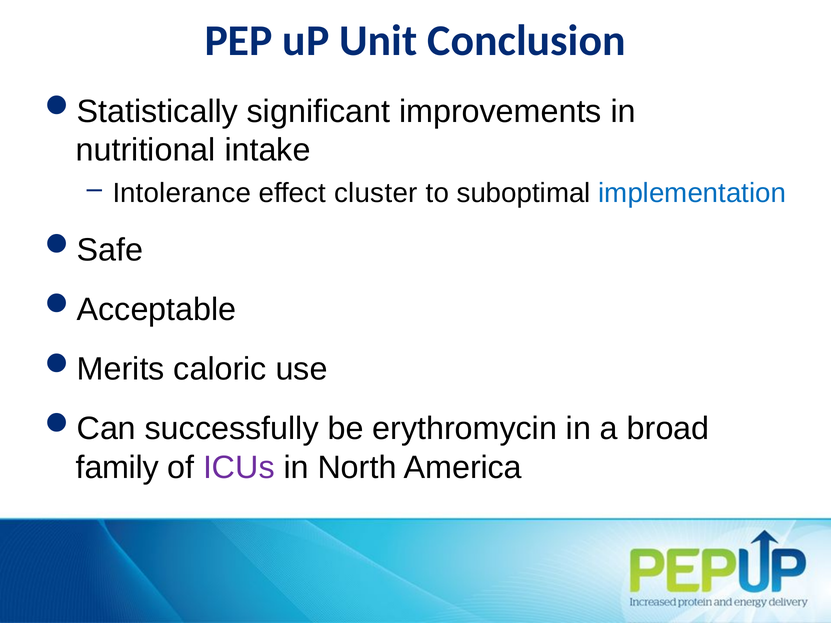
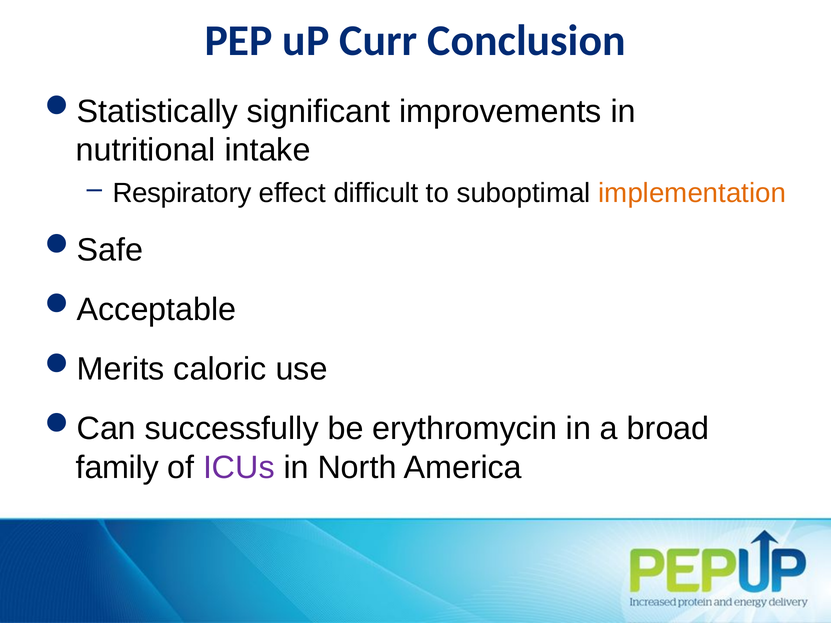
Unit: Unit -> Curr
Intolerance: Intolerance -> Respiratory
cluster: cluster -> difficult
implementation colour: blue -> orange
